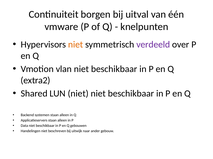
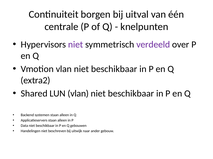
vmware: vmware -> centrale
niet at (76, 45) colour: orange -> purple
LUN niet: niet -> vlan
